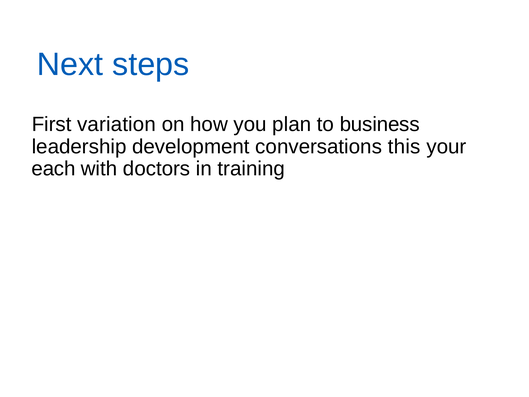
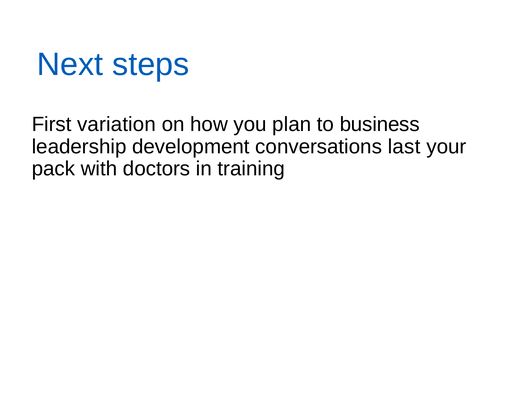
this: this -> last
each: each -> pack
